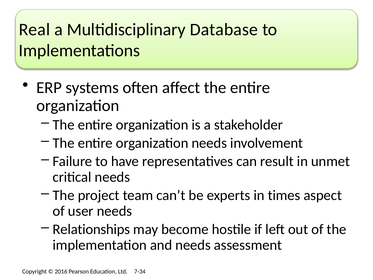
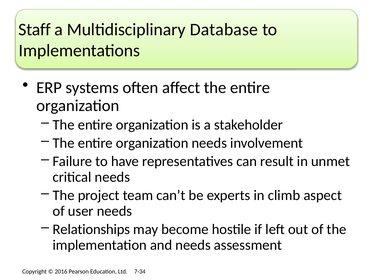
Real: Real -> Staff
times: times -> climb
